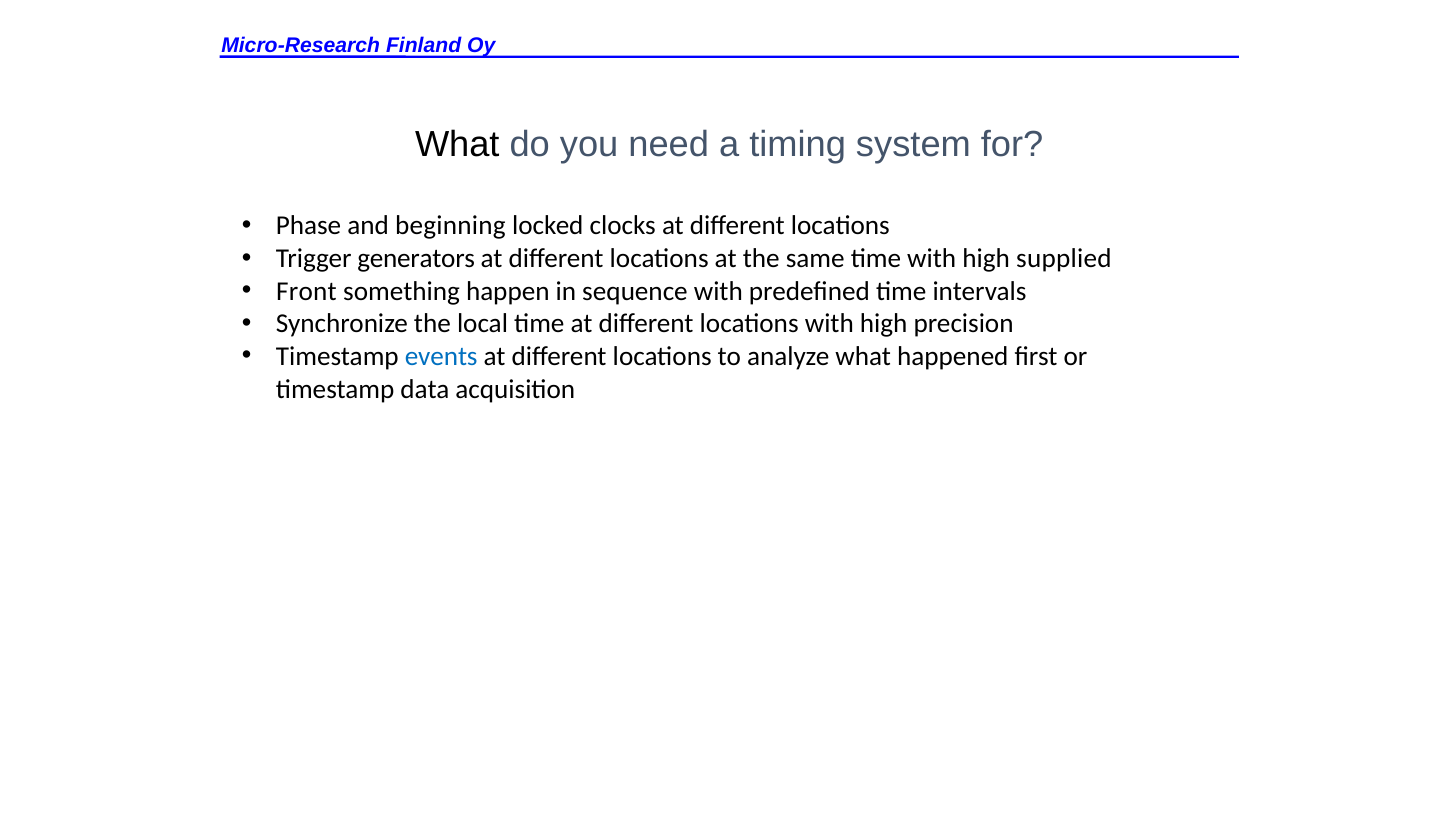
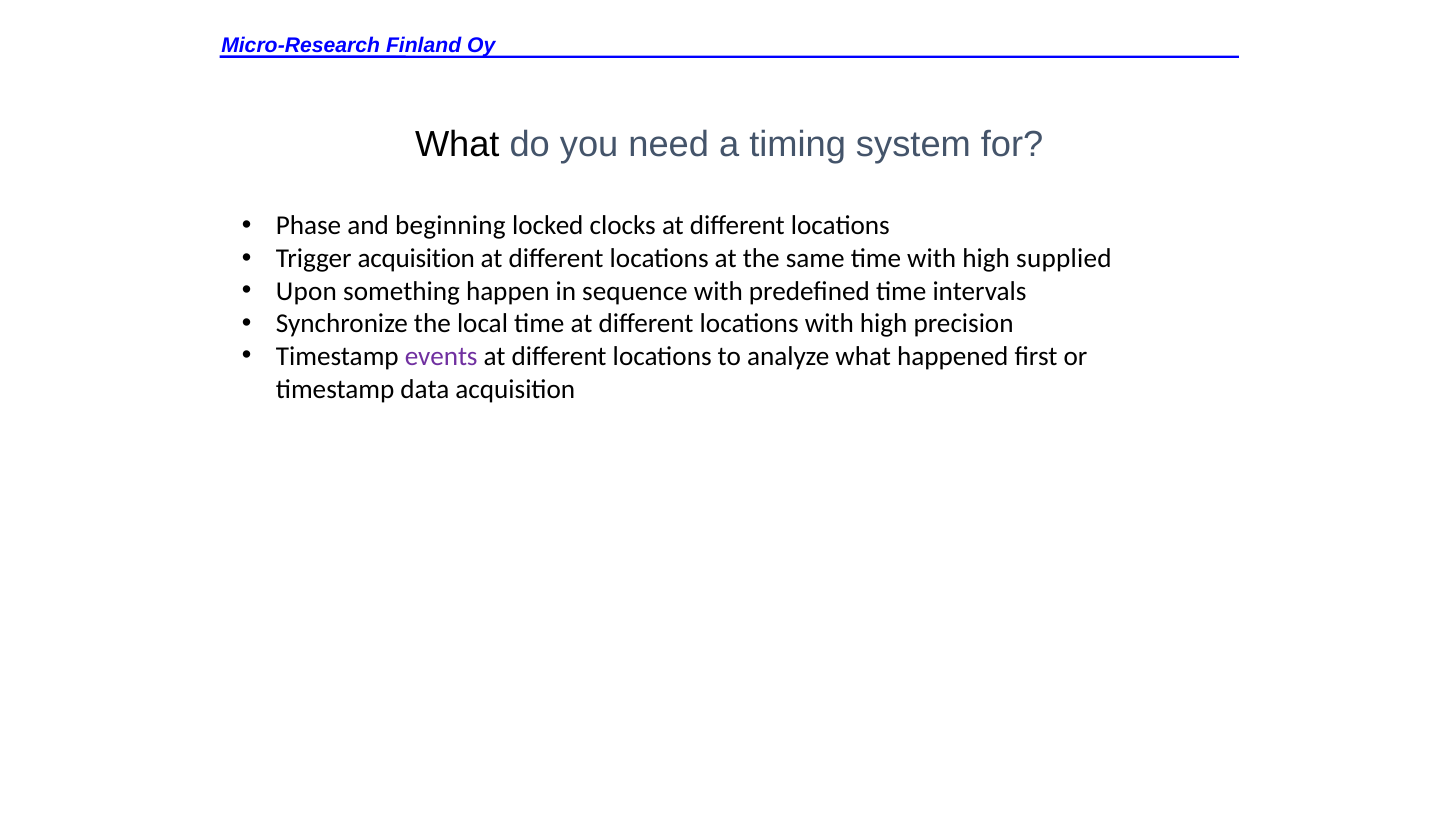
Trigger generators: generators -> acquisition
Front: Front -> Upon
events colour: blue -> purple
